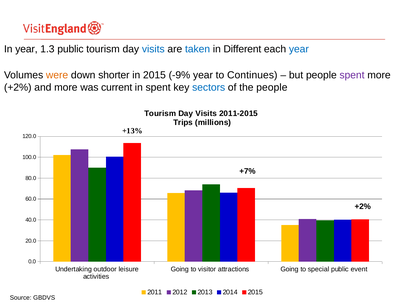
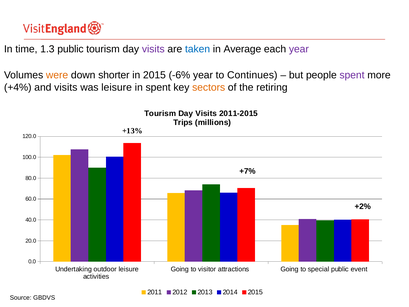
In year: year -> time
visits at (153, 49) colour: blue -> purple
Different: Different -> Average
year at (299, 49) colour: blue -> purple
-9%: -9% -> -6%
+2% at (18, 87): +2% -> +4%
and more: more -> visits
was current: current -> leisure
sectors colour: blue -> orange
the people: people -> retiring
